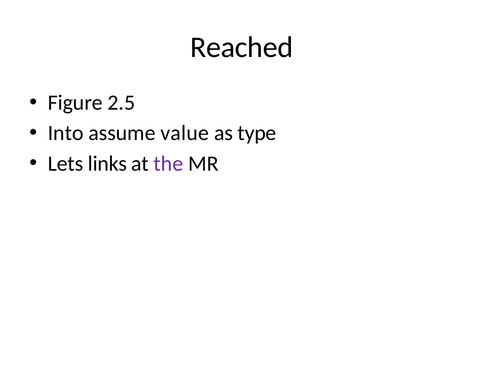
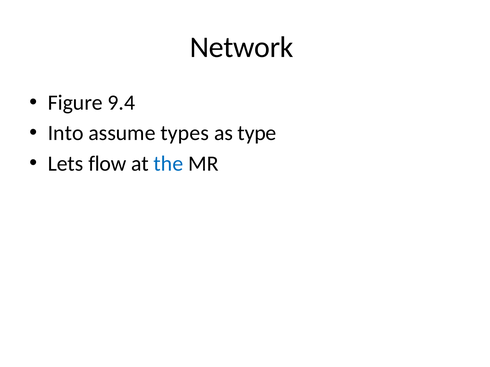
Reached: Reached -> Network
2.5: 2.5 -> 9.4
value: value -> types
links: links -> flow
the colour: purple -> blue
